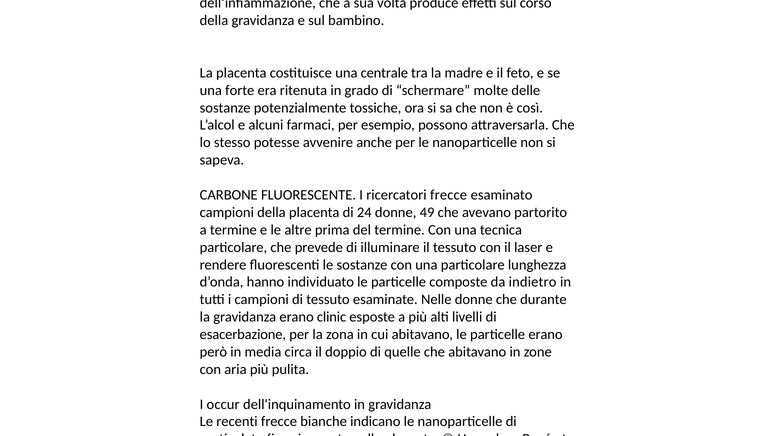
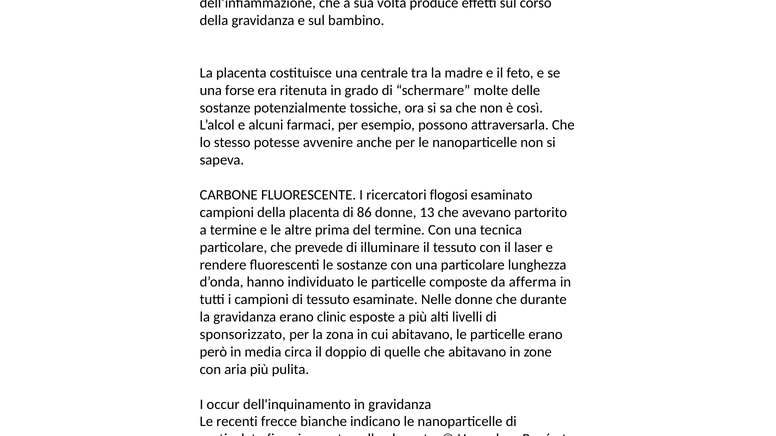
una forte: forte -> forse
ricercatori frecce: frecce -> flogosi
24: 24 -> 86
49: 49 -> 13
indietro: indietro -> afferma
esacerbazione: esacerbazione -> sponsorizzato
